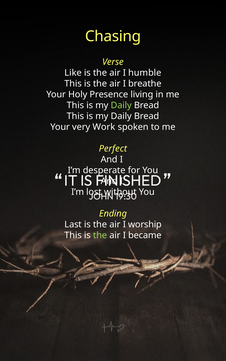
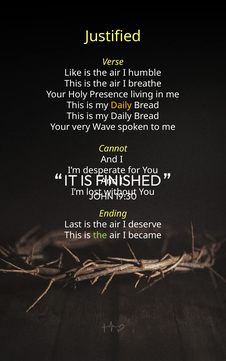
Chasing: Chasing -> Justified
Daily at (121, 105) colour: light green -> yellow
Work: Work -> Wave
Perfect: Perfect -> Cannot
worship: worship -> deserve
